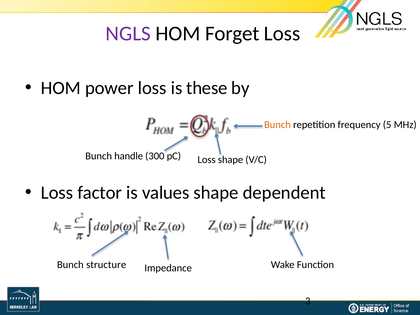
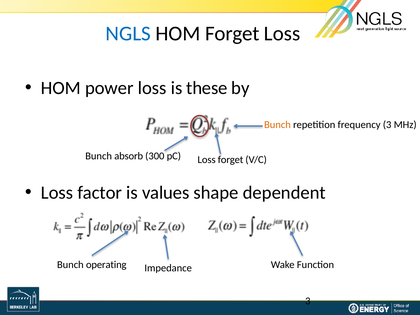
NGLS colour: purple -> blue
frequency 5: 5 -> 3
handle: handle -> absorb
Loss shape: shape -> forget
structure: structure -> operating
